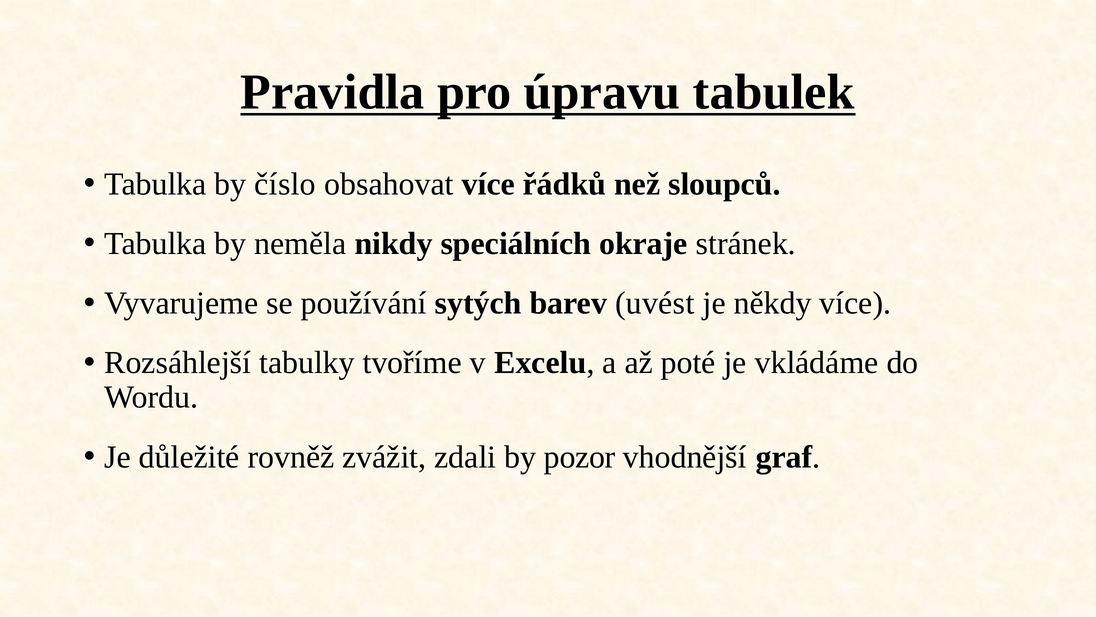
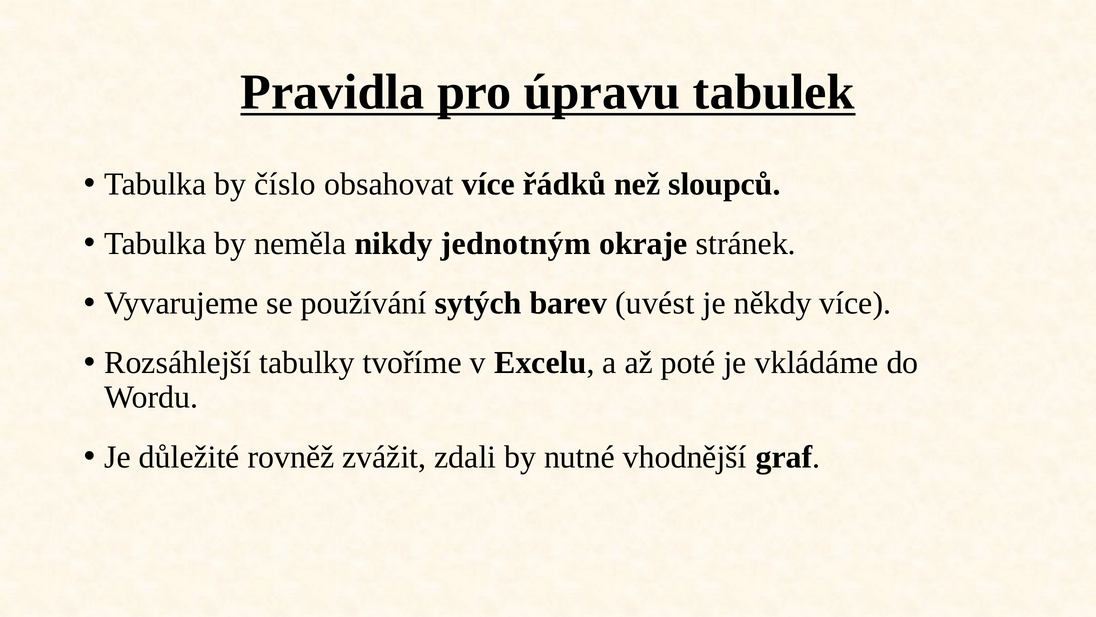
speciálních: speciálních -> jednotným
pozor: pozor -> nutné
